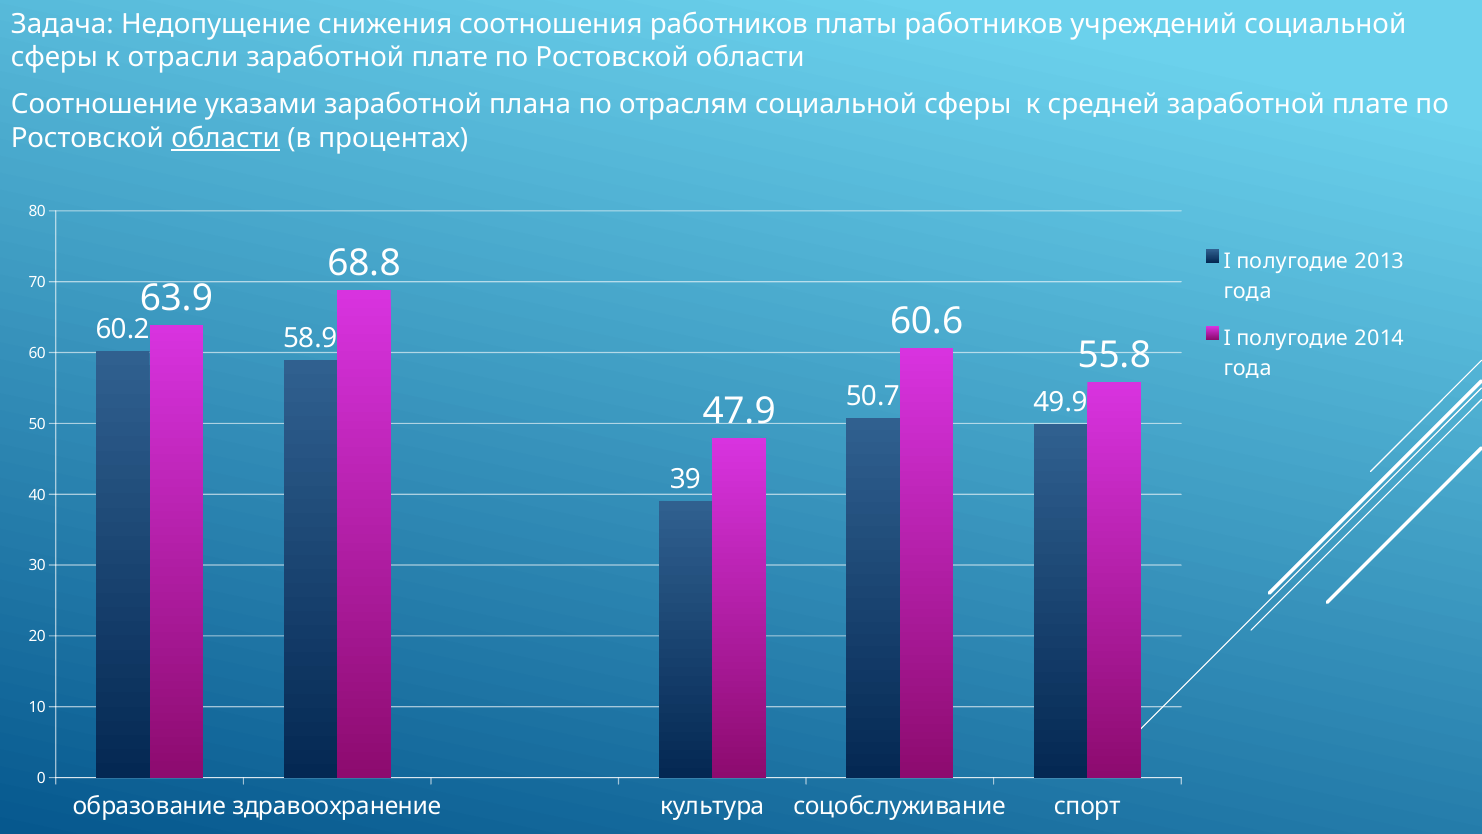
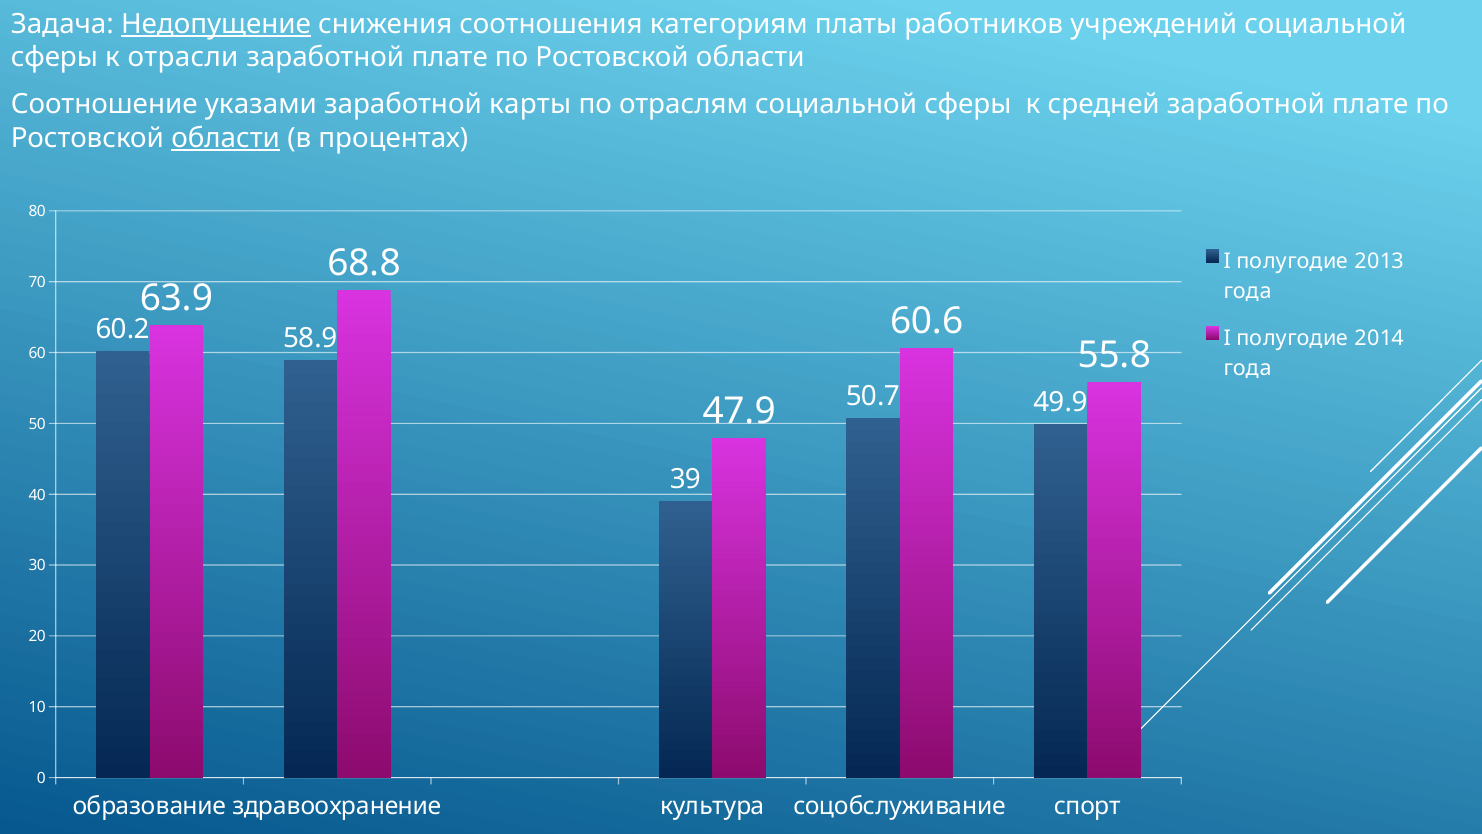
Недопущение underline: none -> present
соотношения работников: работников -> категориям
плана: плана -> карты
